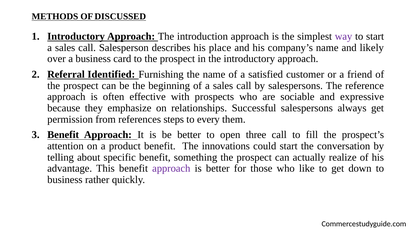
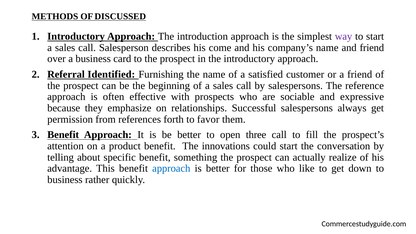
place: place -> come
and likely: likely -> friend
steps: steps -> forth
every: every -> favor
approach at (171, 169) colour: purple -> blue
